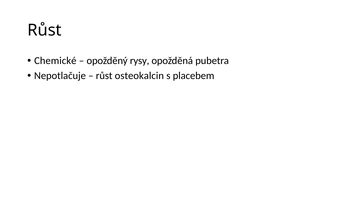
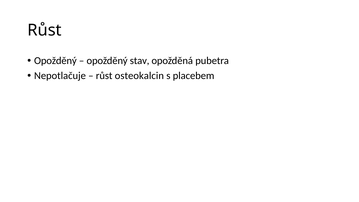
Chemické at (55, 61): Chemické -> Opožděný
rysy: rysy -> stav
